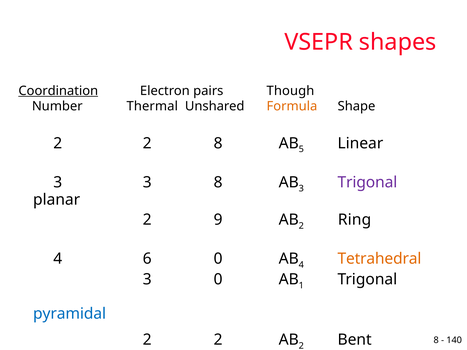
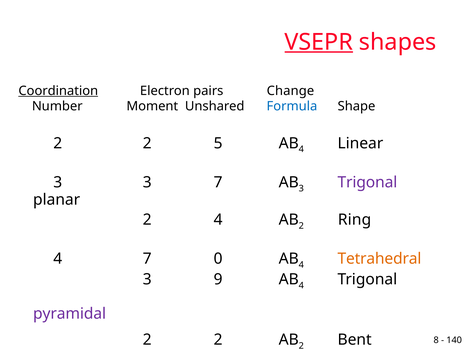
VSEPR underline: none -> present
Though: Though -> Change
Thermal: Thermal -> Moment
Formula colour: orange -> blue
2 8: 8 -> 5
5 at (301, 149): 5 -> 4
3 8: 8 -> 7
2 9: 9 -> 4
4 6: 6 -> 7
3 0: 0 -> 9
1 at (301, 286): 1 -> 4
pyramidal colour: blue -> purple
